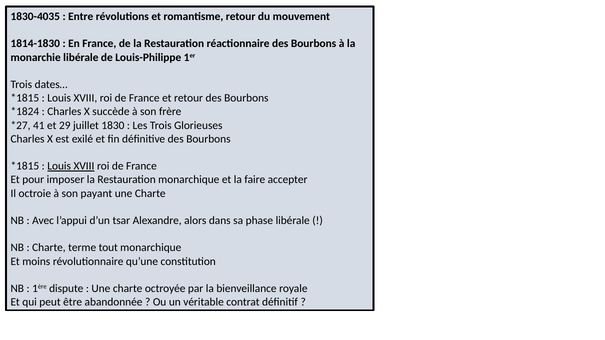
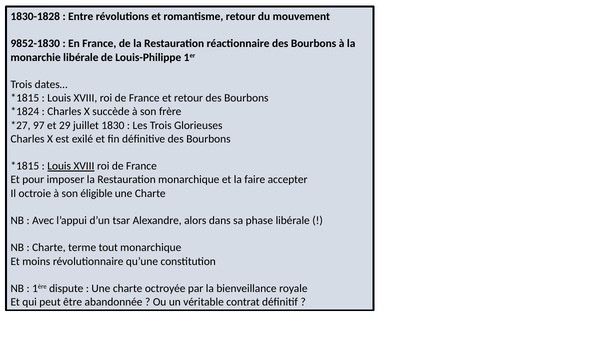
1830-4035: 1830-4035 -> 1830-1828
1814-1830: 1814-1830 -> 9852-1830
41: 41 -> 97
payant: payant -> éligible
